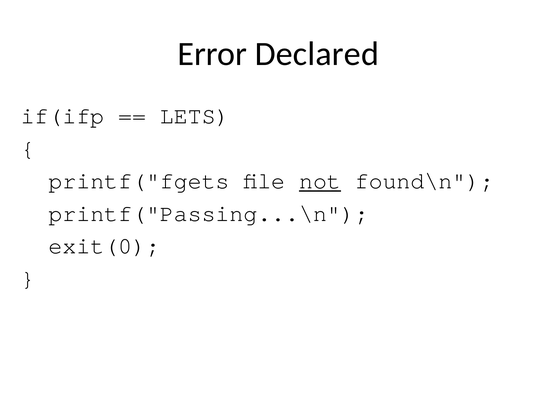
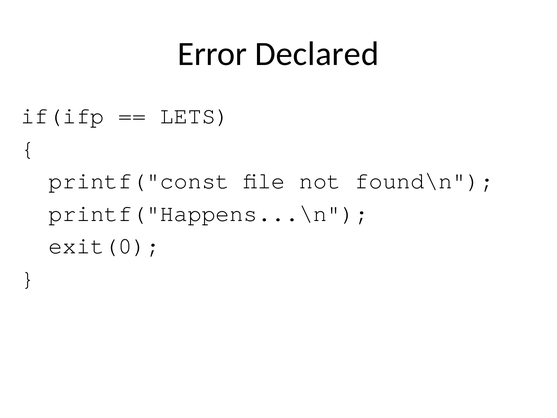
printf("fgets: printf("fgets -> printf("const
not underline: present -> none
printf("Passing...\n: printf("Passing...\n -> printf("Happens...\n
